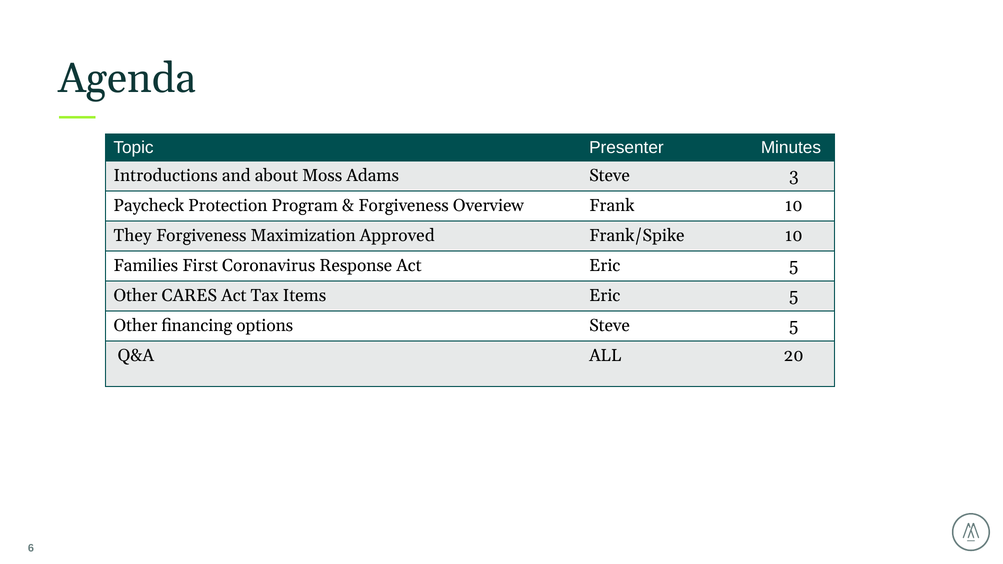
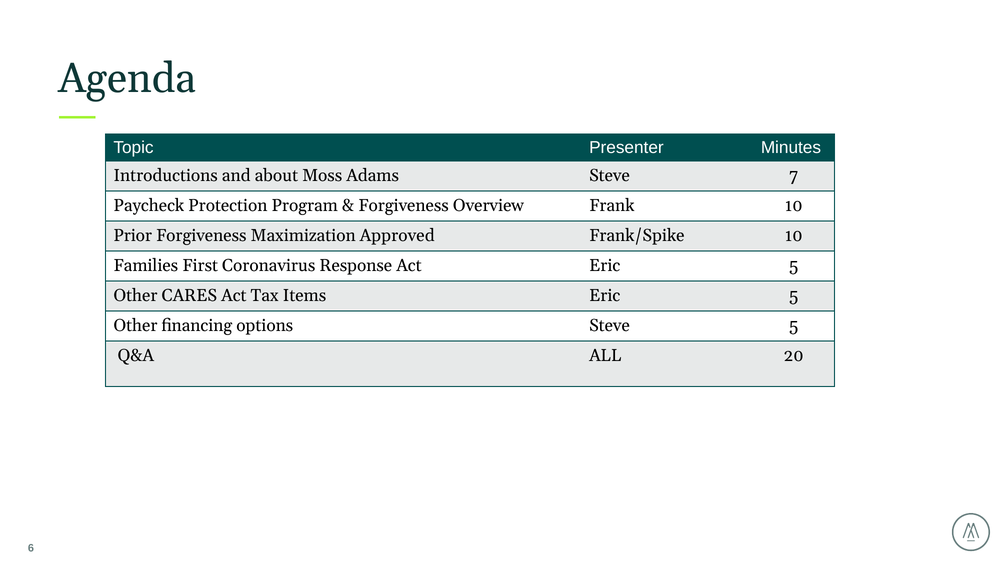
3: 3 -> 7
They: They -> Prior
